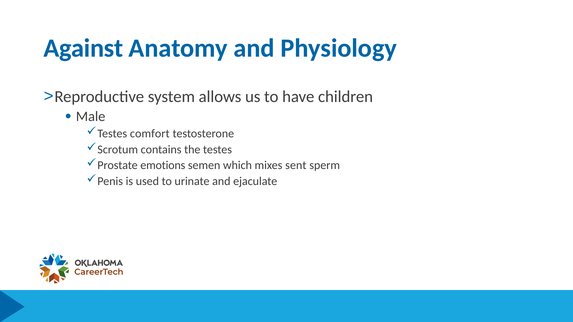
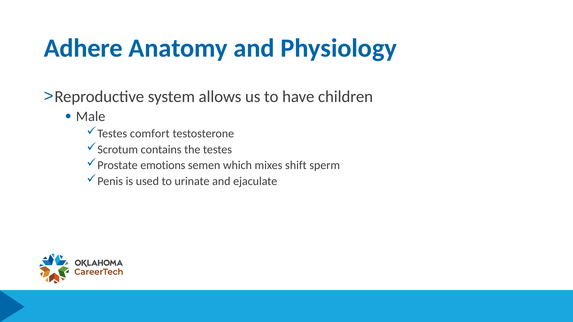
Against: Against -> Adhere
sent: sent -> shift
